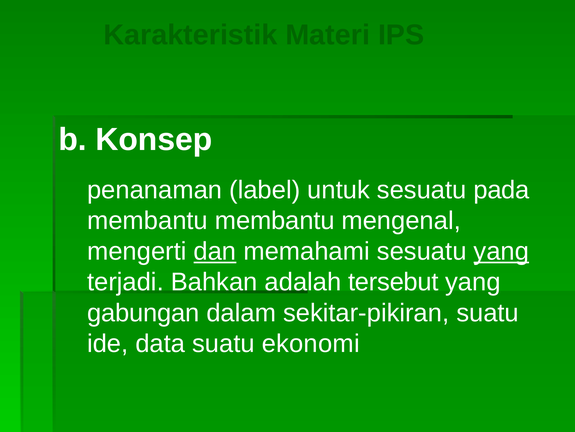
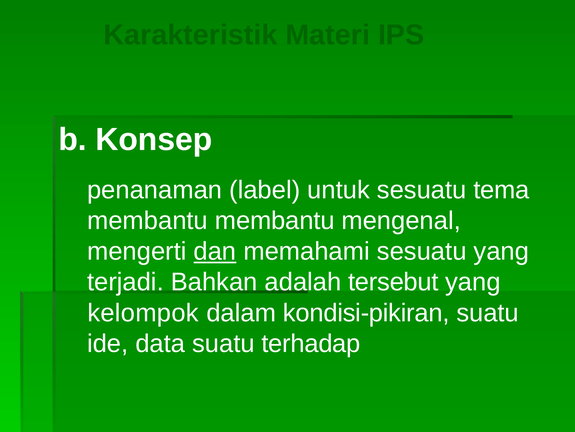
pada: pada -> tema
yang at (501, 251) underline: present -> none
gabungan: gabungan -> kelompok
sekitar-pikiran: sekitar-pikiran -> kondisi-pikiran
ekonomi: ekonomi -> terhadap
